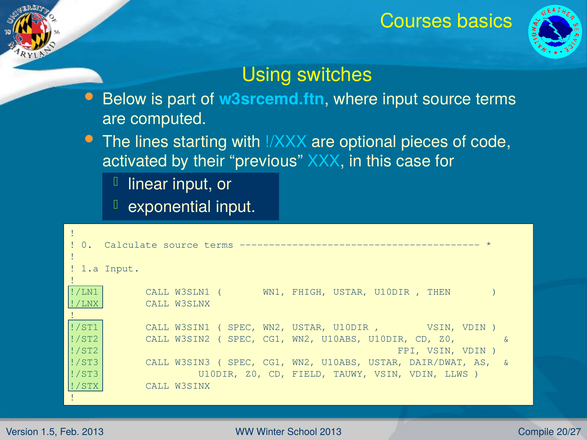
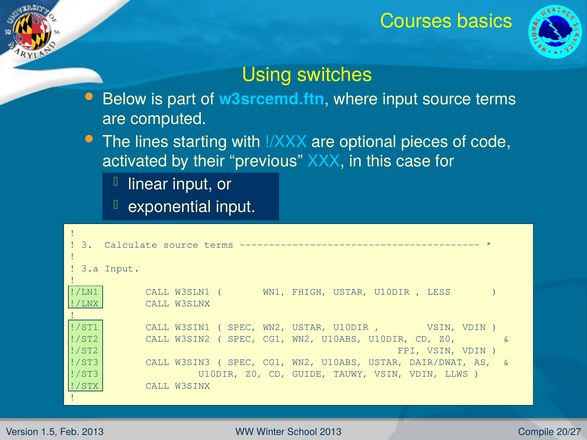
0: 0 -> 3
1.a: 1.a -> 3.a
THEN: THEN -> LESS
FIELD: FIELD -> GUIDE
